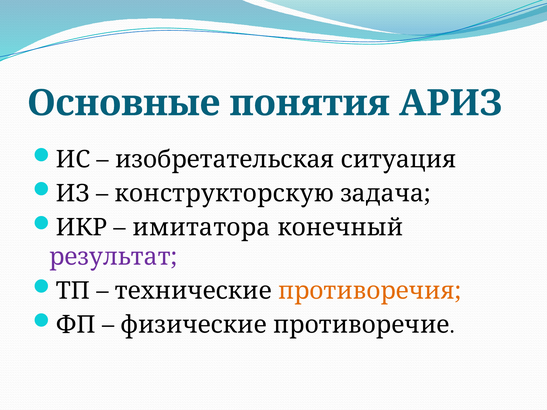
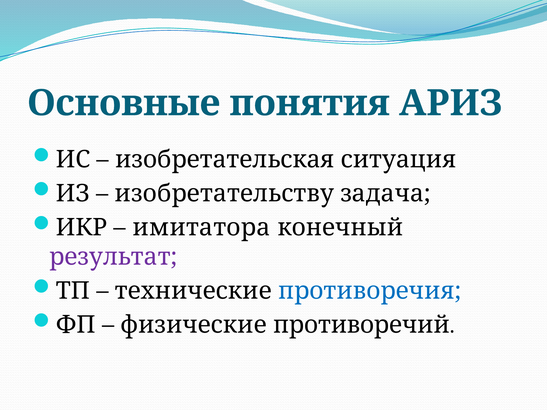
конструкторскую: конструкторскую -> изобретательству
противоречия colour: orange -> blue
противоречие: противоречие -> противоречий
